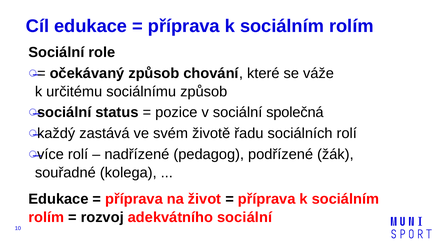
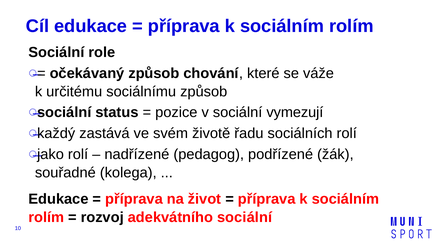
společná: společná -> vymezují
více: více -> jako
